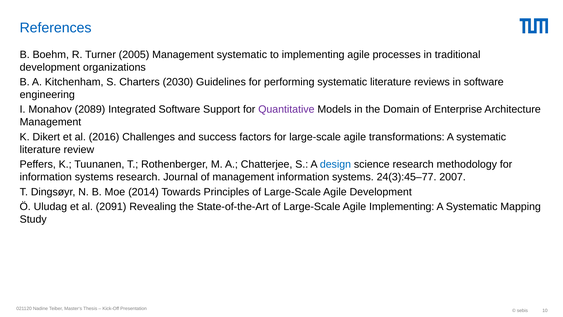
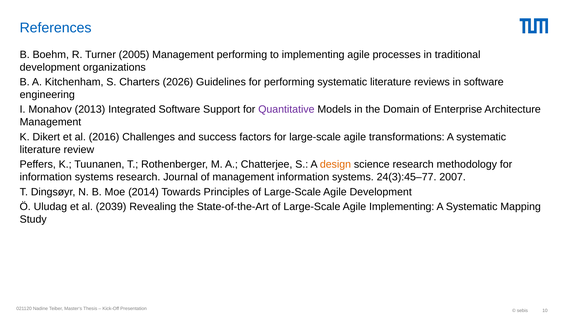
Management systematic: systematic -> performing
2030: 2030 -> 2026
2089: 2089 -> 2013
design colour: blue -> orange
2091: 2091 -> 2039
